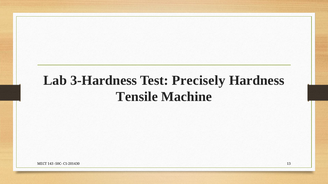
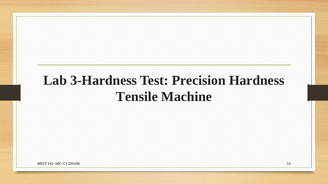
Precisely: Precisely -> Precision
